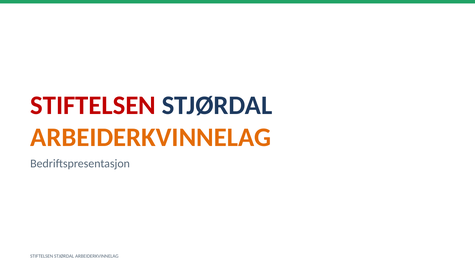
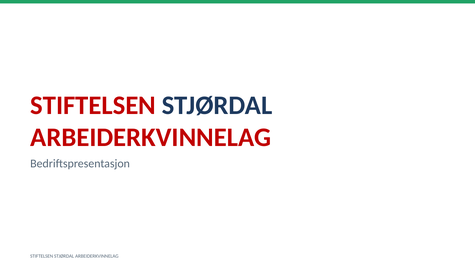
ARBEIDERKVINNELAG at (151, 137) colour: orange -> red
